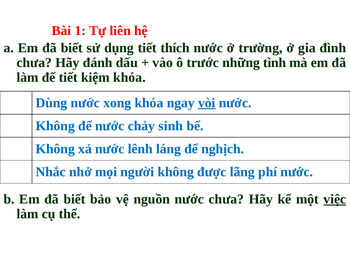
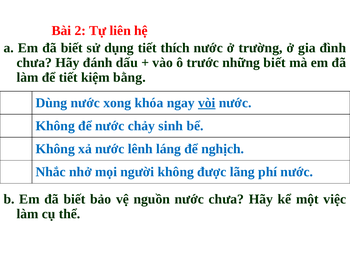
1: 1 -> 2
những tình: tình -> biết
kiệm khóa: khóa -> bằng
việc underline: present -> none
